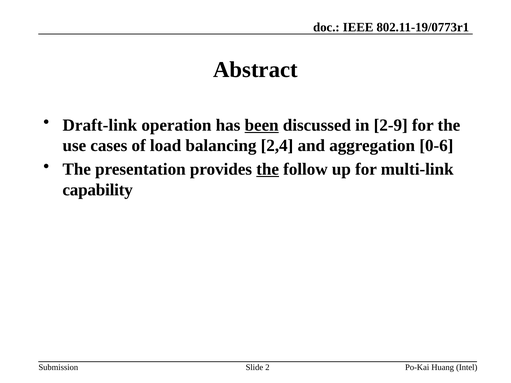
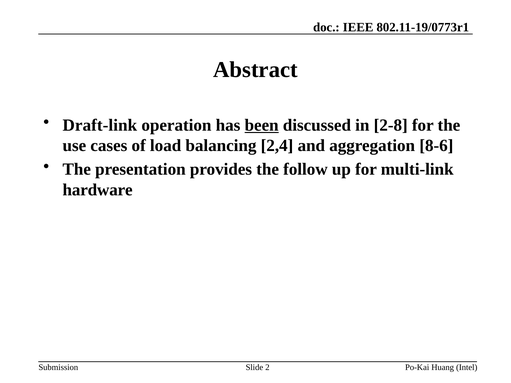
2-9: 2-9 -> 2-8
0-6: 0-6 -> 8-6
the at (268, 169) underline: present -> none
capability: capability -> hardware
